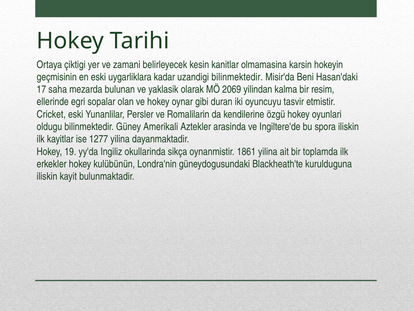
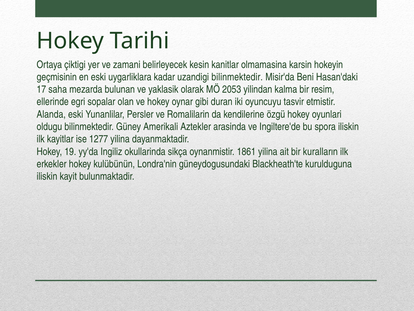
2069: 2069 -> 2053
Cricket: Cricket -> Alanda
toplamda: toplamda -> kuralların
